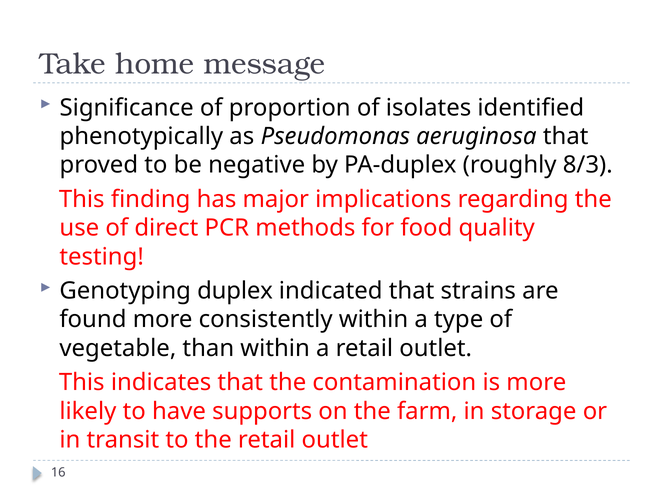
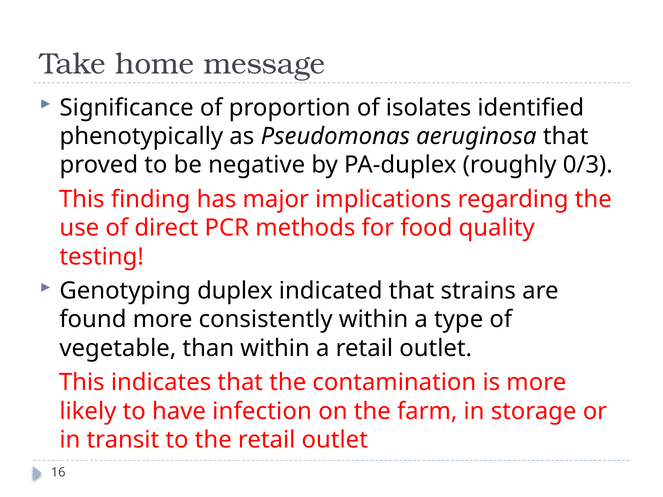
8/3: 8/3 -> 0/3
supports: supports -> infection
